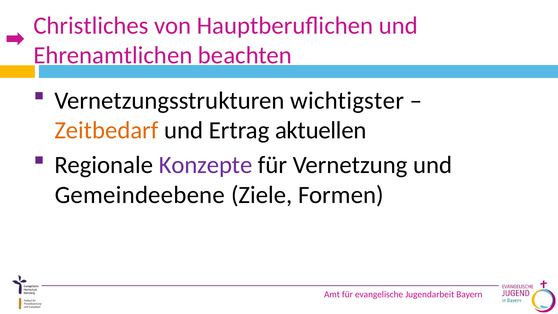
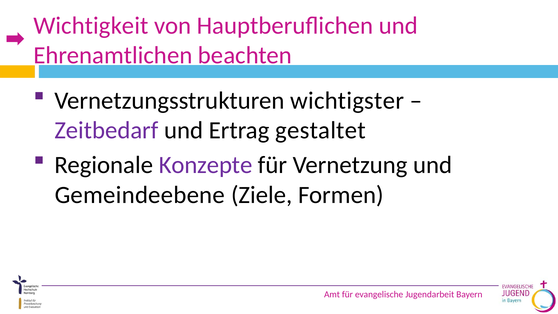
Christliches: Christliches -> Wichtigkeit
Zeitbedarf colour: orange -> purple
aktuellen: aktuellen -> gestaltet
